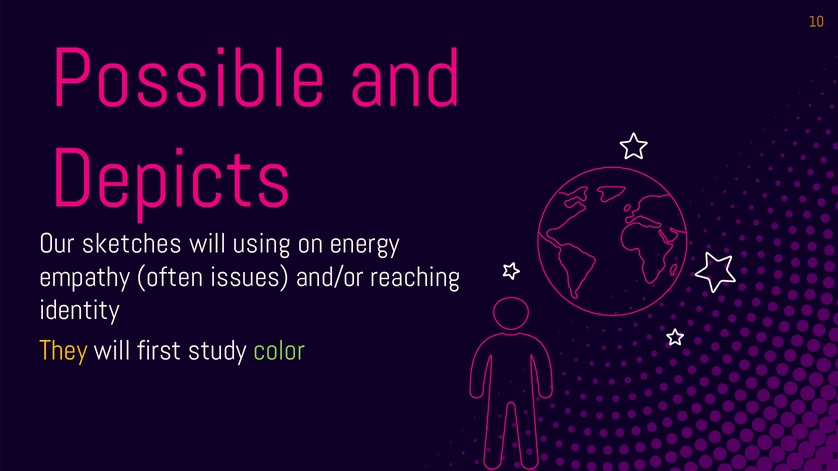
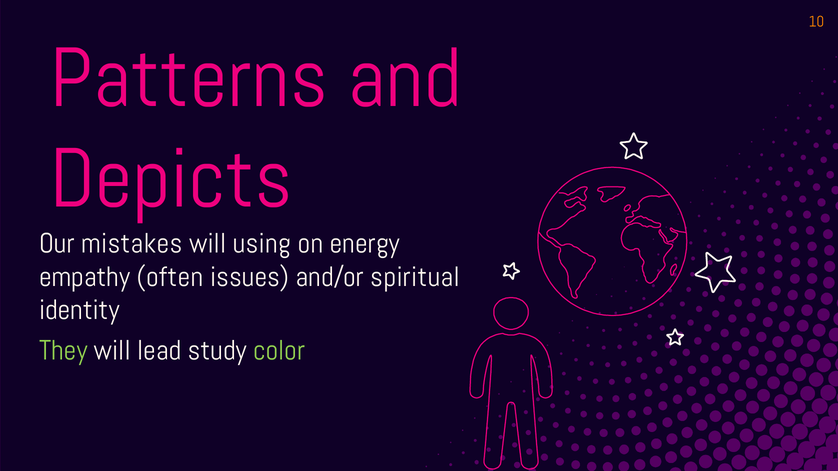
Possible: Possible -> Patterns
sketches: sketches -> mistakes
reaching: reaching -> spiritual
They colour: yellow -> light green
first: first -> lead
